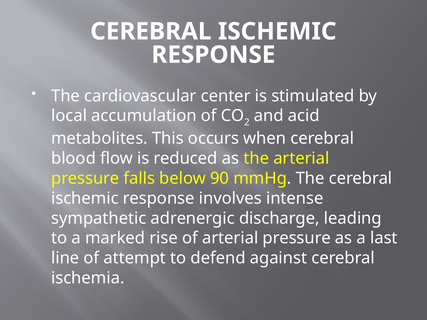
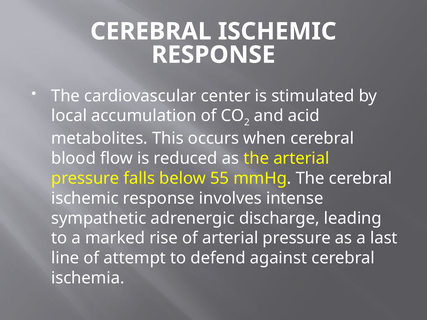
90: 90 -> 55
